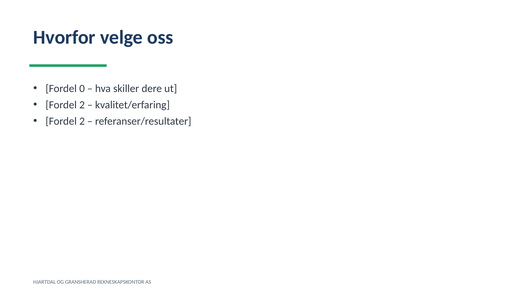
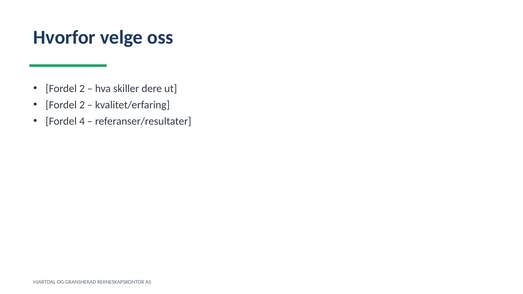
0 at (82, 89): 0 -> 2
2 at (82, 121): 2 -> 4
